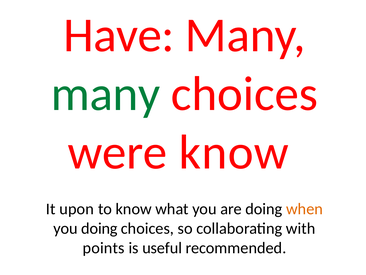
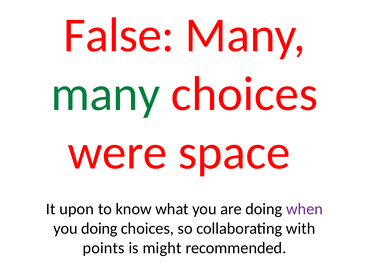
Have: Have -> False
were know: know -> space
when colour: orange -> purple
useful: useful -> might
